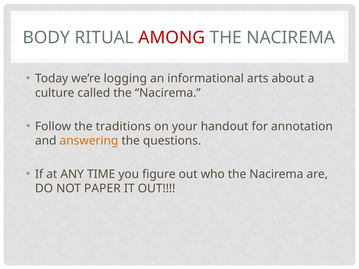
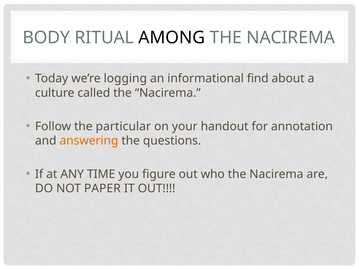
AMONG colour: red -> black
arts: arts -> find
traditions: traditions -> particular
